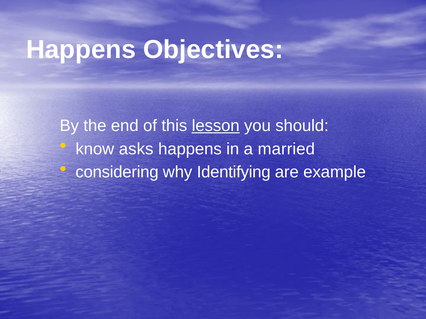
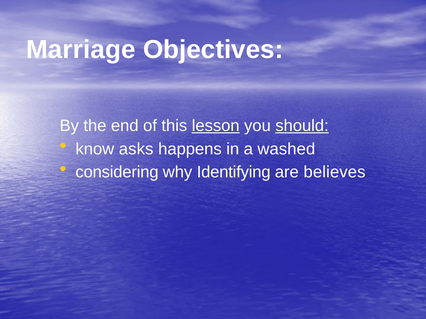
Happens at (81, 50): Happens -> Marriage
should underline: none -> present
married: married -> washed
example: example -> believes
